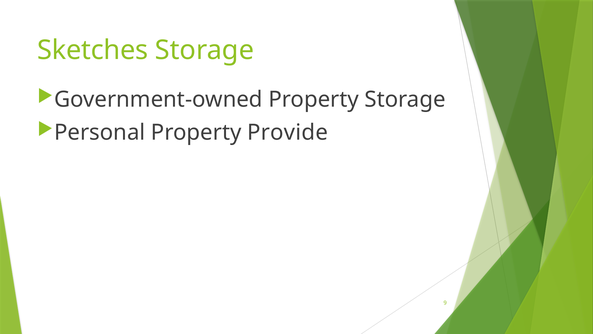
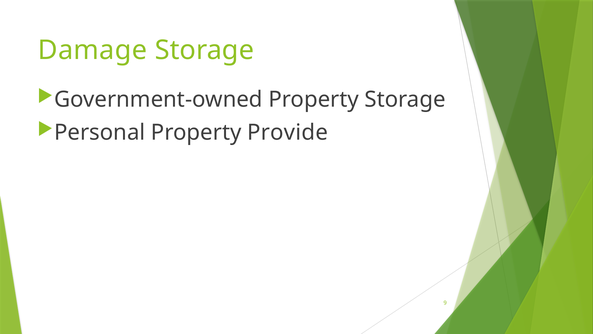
Sketches: Sketches -> Damage
